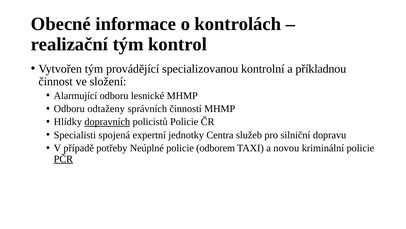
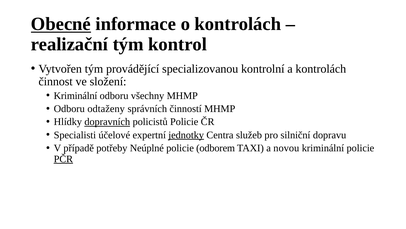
Obecné underline: none -> present
a příkladnou: příkladnou -> kontrolách
Alarmující at (75, 95): Alarmující -> Kriminální
lesnické: lesnické -> všechny
spojená: spojená -> účelové
jednotky underline: none -> present
